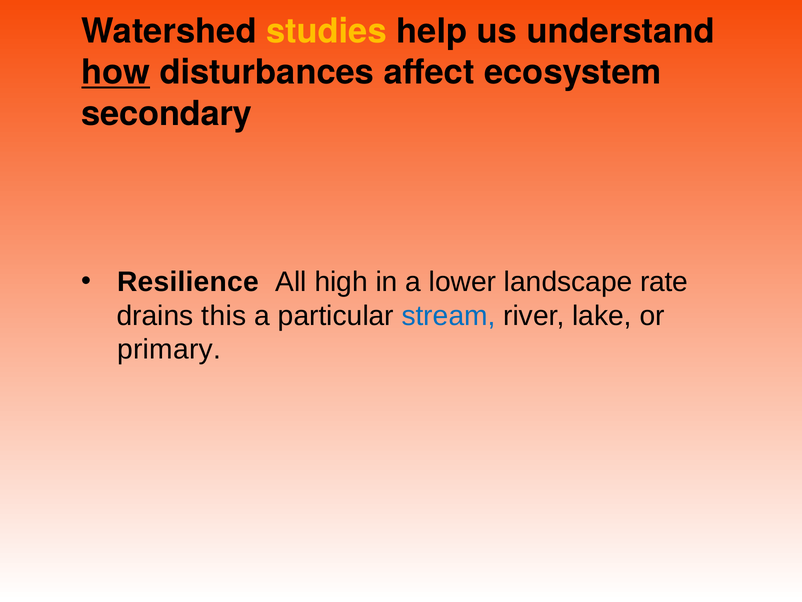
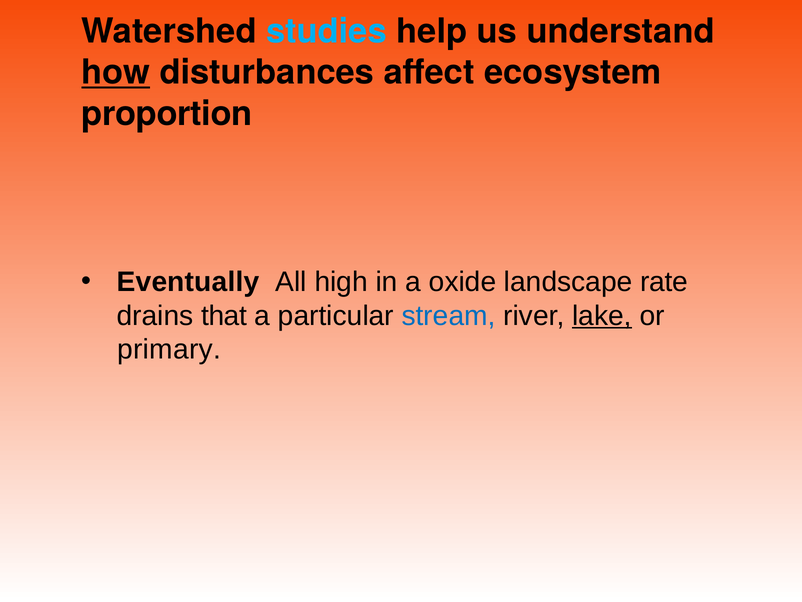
studies colour: yellow -> light blue
secondary: secondary -> proportion
Resilience: Resilience -> Eventually
lower: lower -> oxide
this: this -> that
lake underline: none -> present
